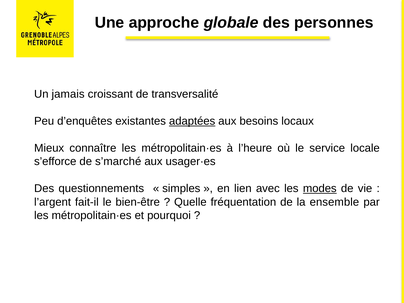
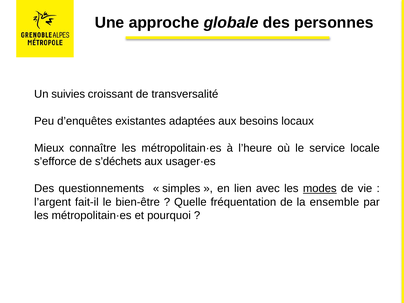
jamais: jamais -> suivies
adaptées underline: present -> none
s’marché: s’marché -> s’déchets
